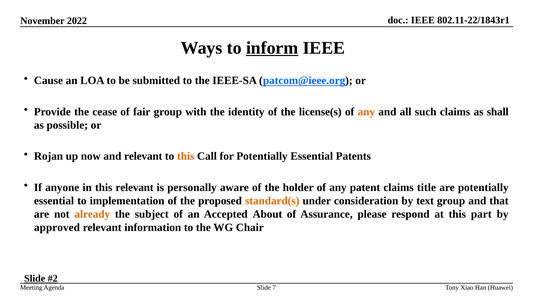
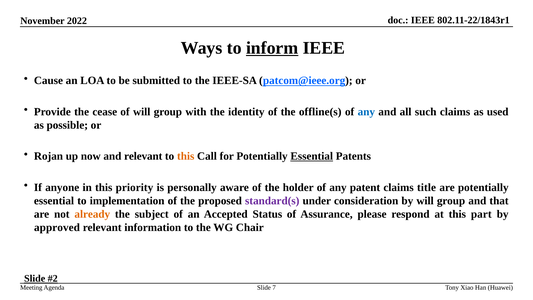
of fair: fair -> will
license(s: license(s -> offline(s
any at (366, 112) colour: orange -> blue
shall: shall -> used
Essential at (312, 156) underline: none -> present
this relevant: relevant -> priority
standard(s colour: orange -> purple
by text: text -> will
About: About -> Status
